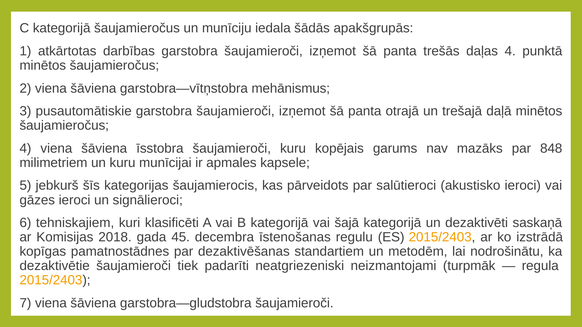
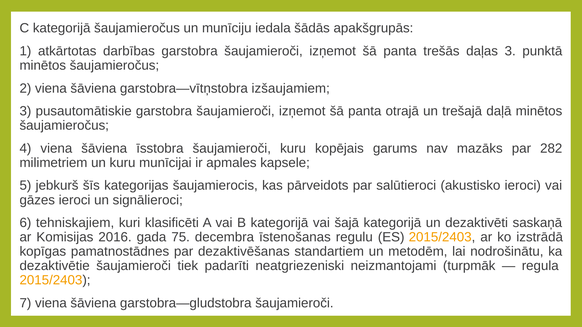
daļas 4: 4 -> 3
mehānismus: mehānismus -> izšaujamiem
848: 848 -> 282
2018: 2018 -> 2016
45: 45 -> 75
